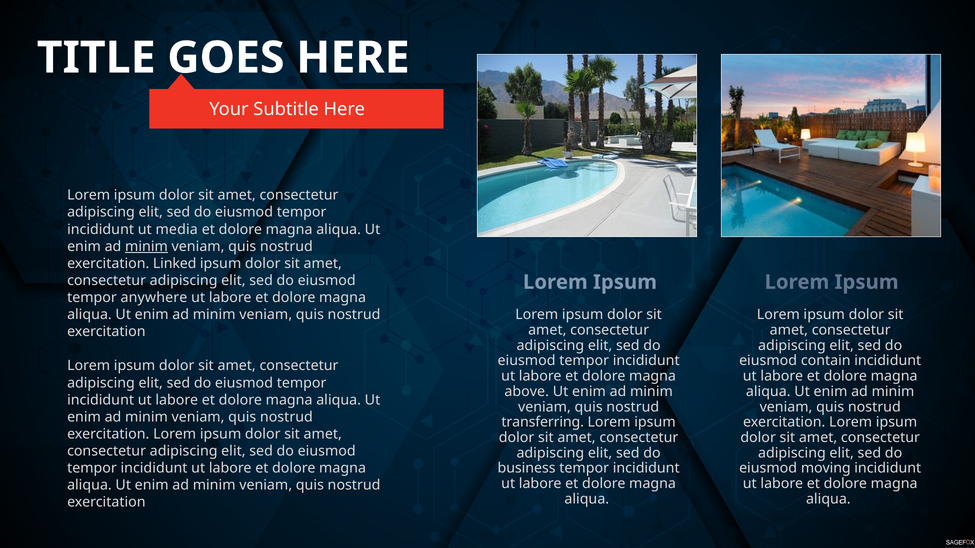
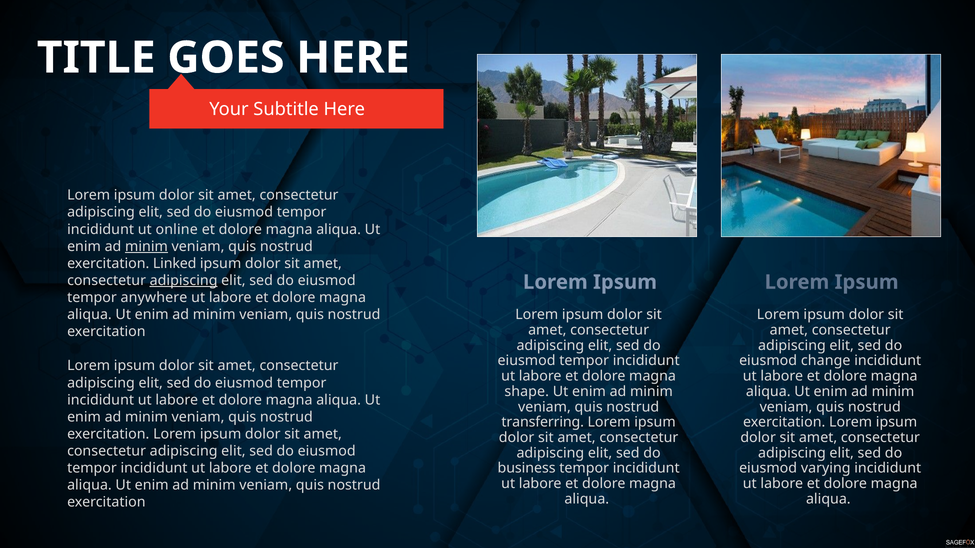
media: media -> online
adipiscing at (184, 281) underline: none -> present
contain: contain -> change
above: above -> shape
moving: moving -> varying
